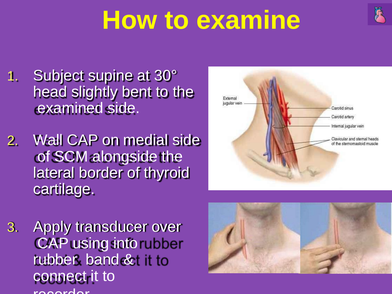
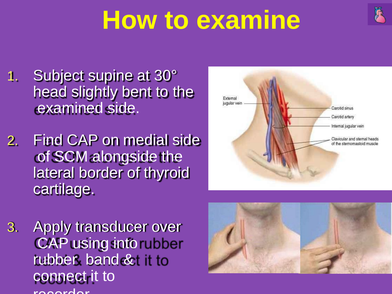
Wall: Wall -> Find
